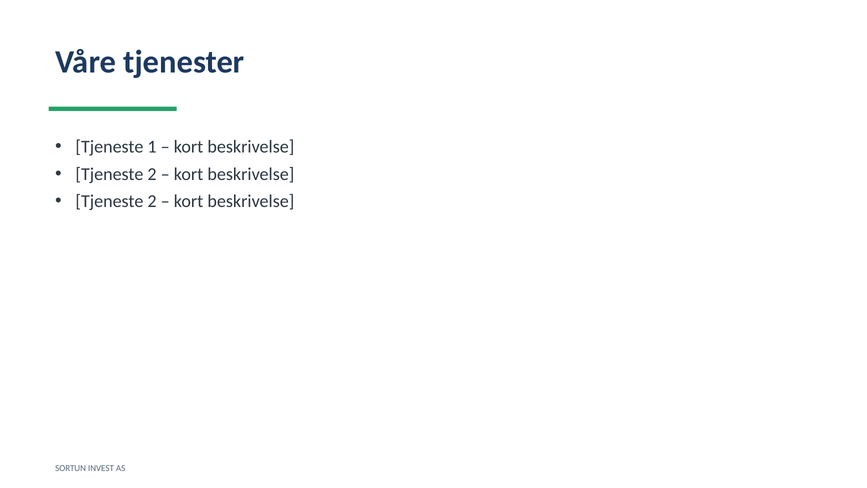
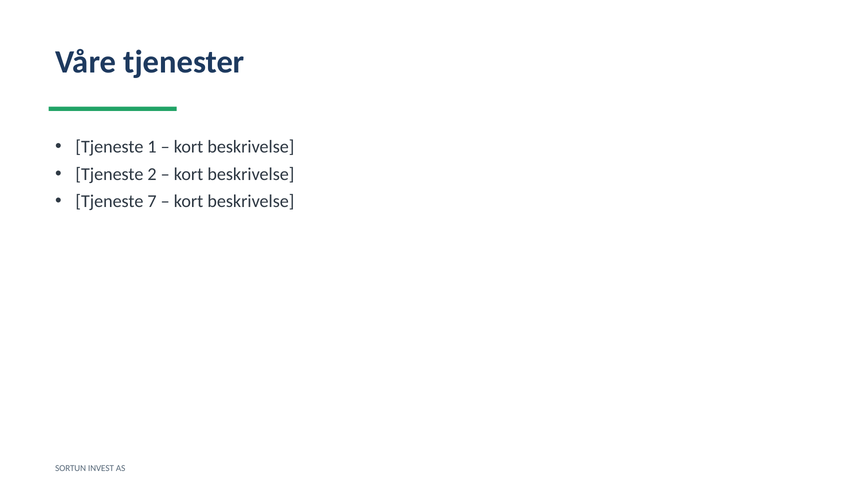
2 at (152, 201): 2 -> 7
